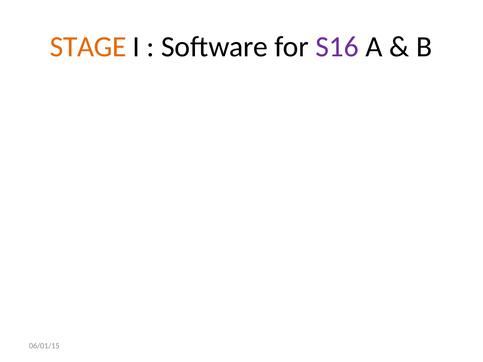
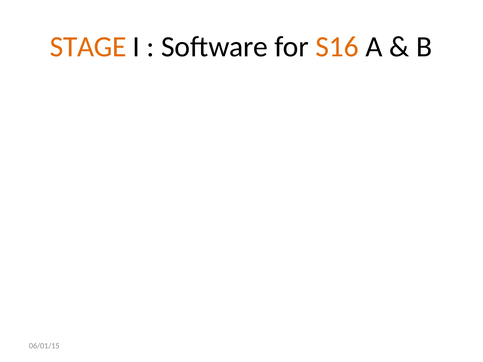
S16 colour: purple -> orange
